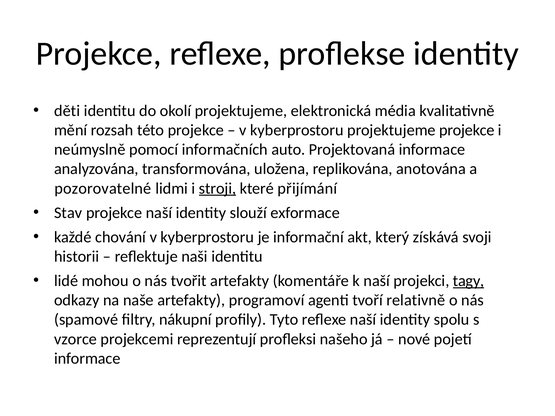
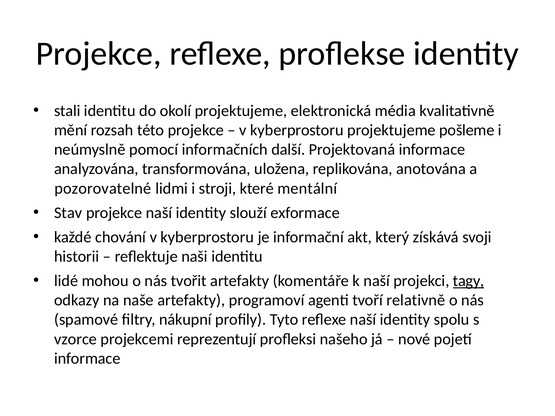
děti: děti -> stali
projektujeme projekce: projekce -> pošleme
auto: auto -> další
stroji underline: present -> none
přijímání: přijímání -> mentální
